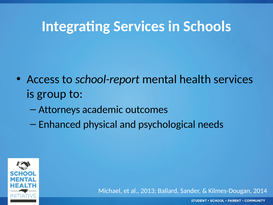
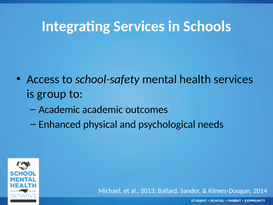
school-report: school-report -> school-safety
Attorneys at (59, 109): Attorneys -> Academic
